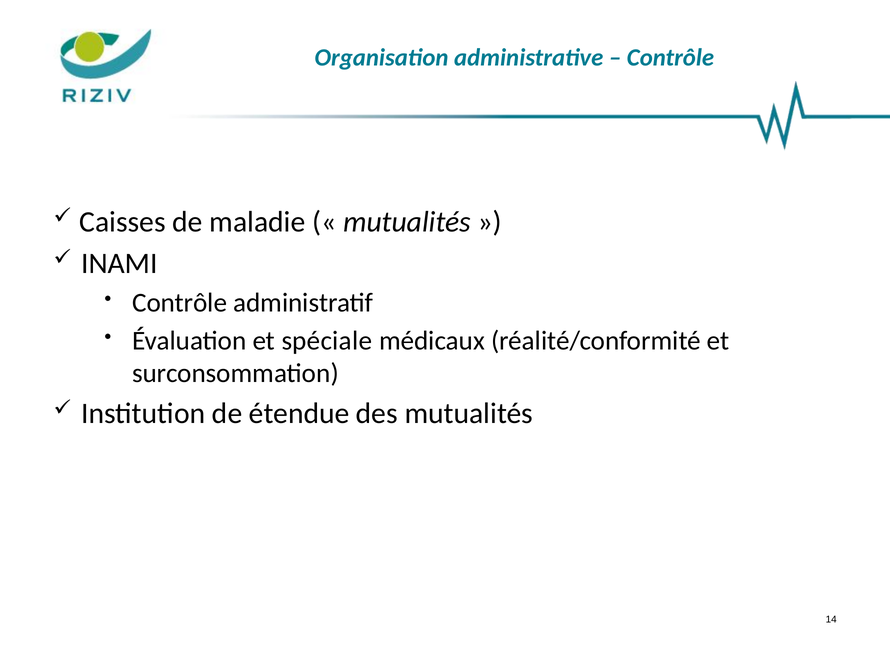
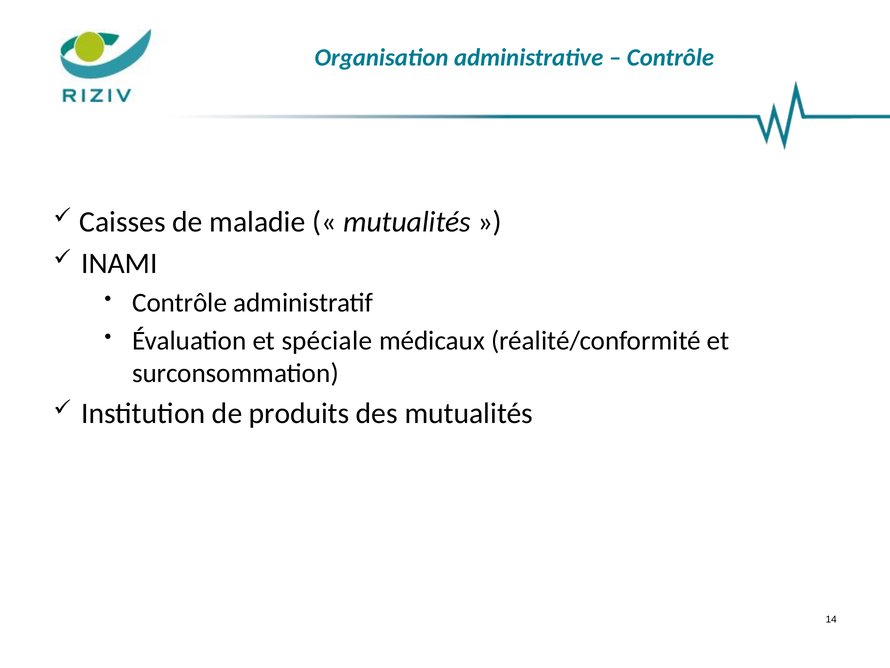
étendue: étendue -> produits
